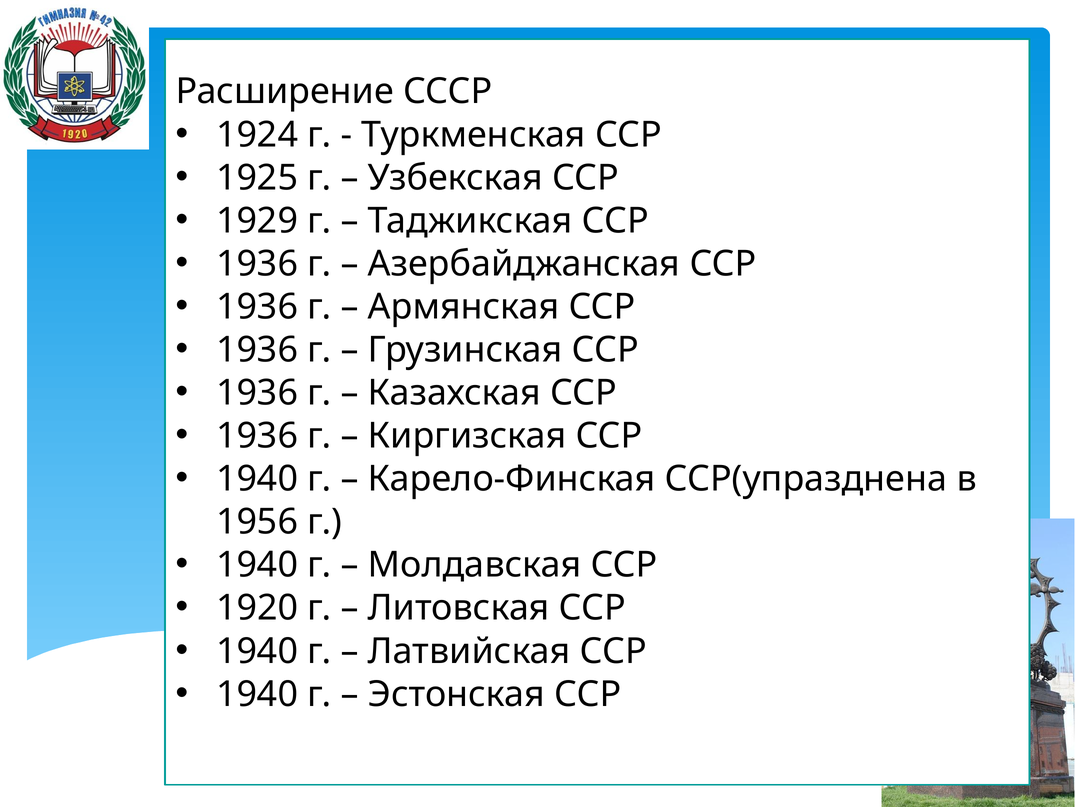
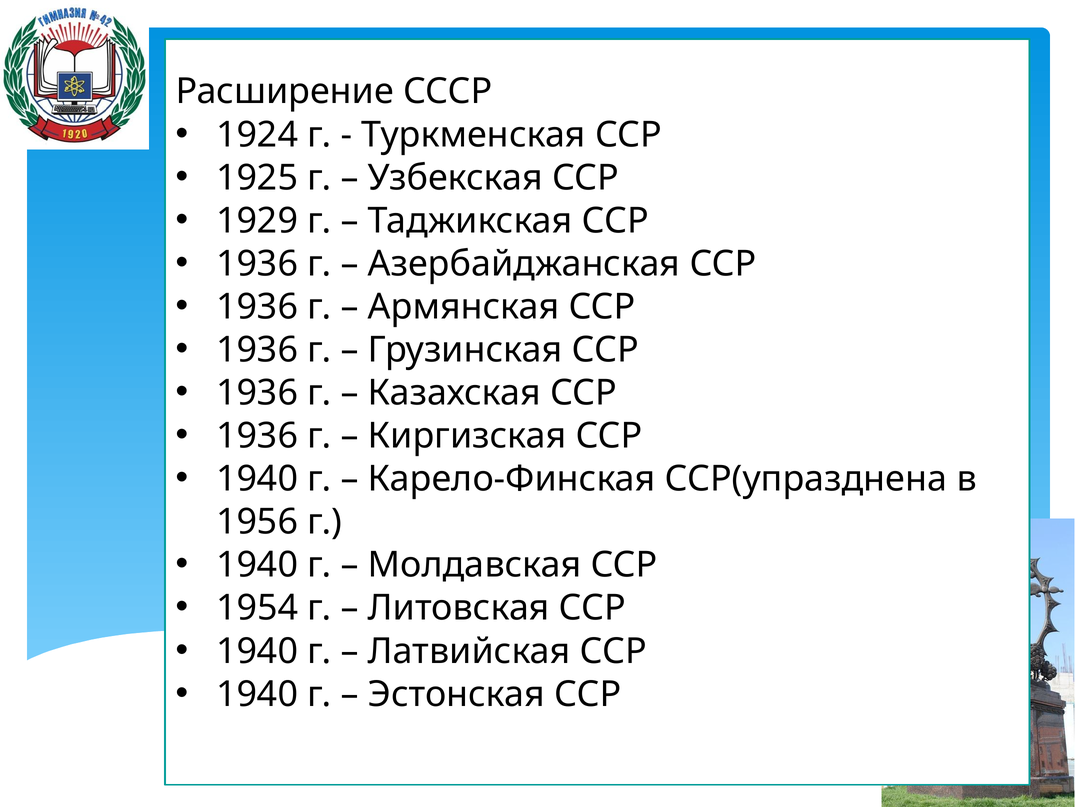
1920: 1920 -> 1954
